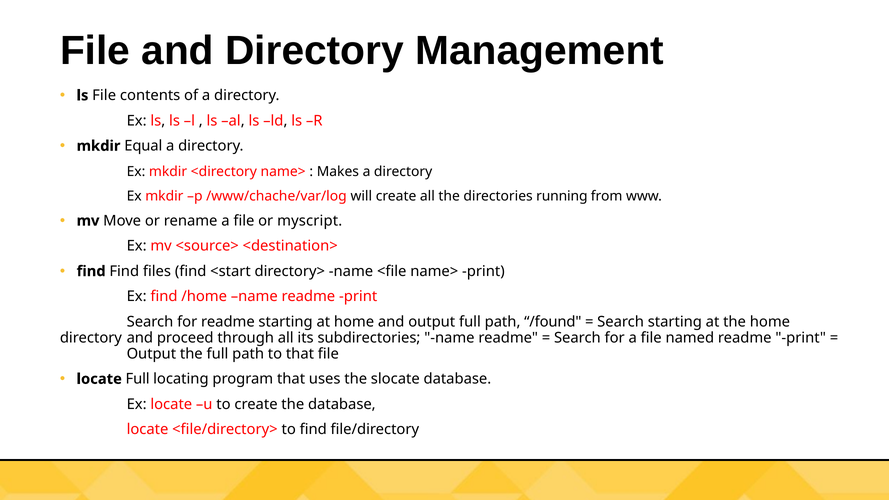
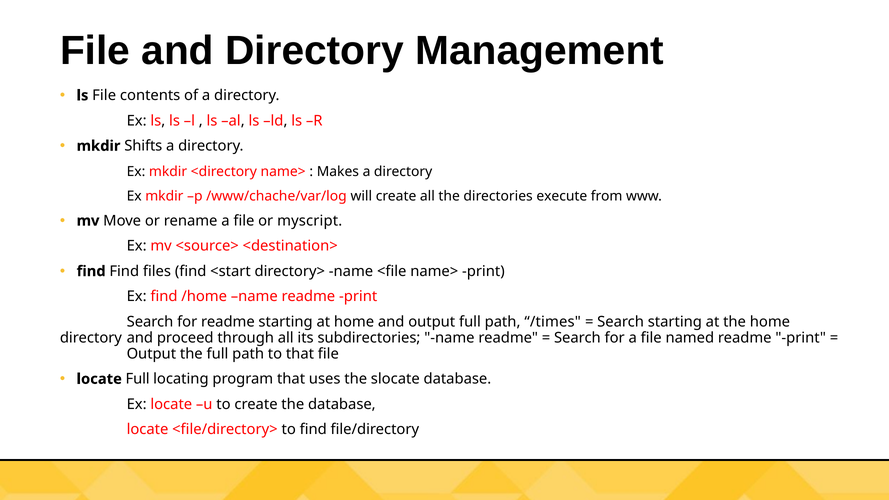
Equal: Equal -> Shifts
running: running -> execute
/found: /found -> /times
